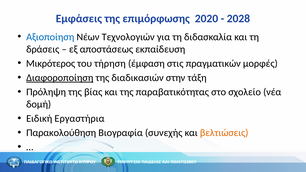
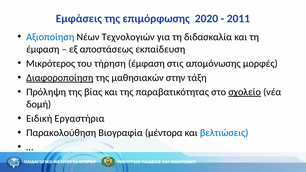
2028: 2028 -> 2011
δράσεις at (43, 49): δράσεις -> έμφαση
πραγματικών: πραγματικών -> απομόνωσης
διαδικασιών: διαδικασιών -> μαθησιακών
σχολείο underline: none -> present
συνεχής: συνεχής -> μέντορα
βελτιώσεις colour: orange -> blue
